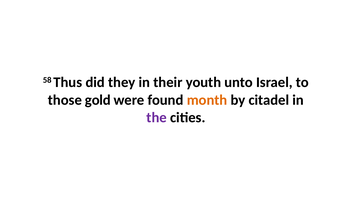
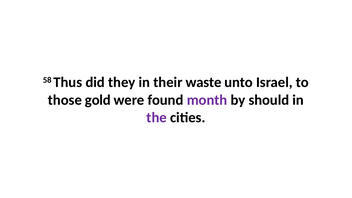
youth: youth -> waste
month colour: orange -> purple
citadel: citadel -> should
